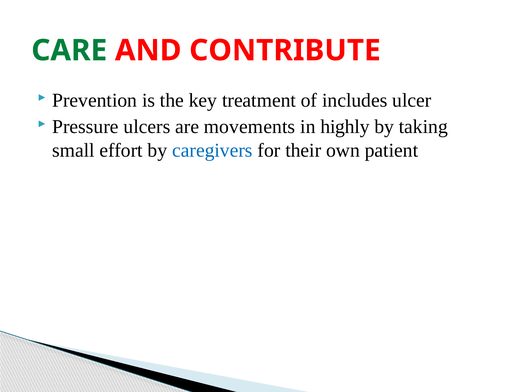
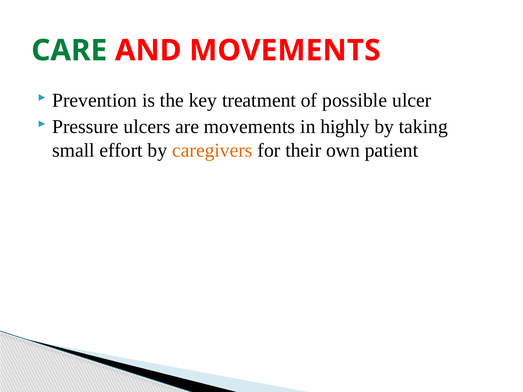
AND CONTRIBUTE: CONTRIBUTE -> MOVEMENTS
includes: includes -> possible
caregivers colour: blue -> orange
